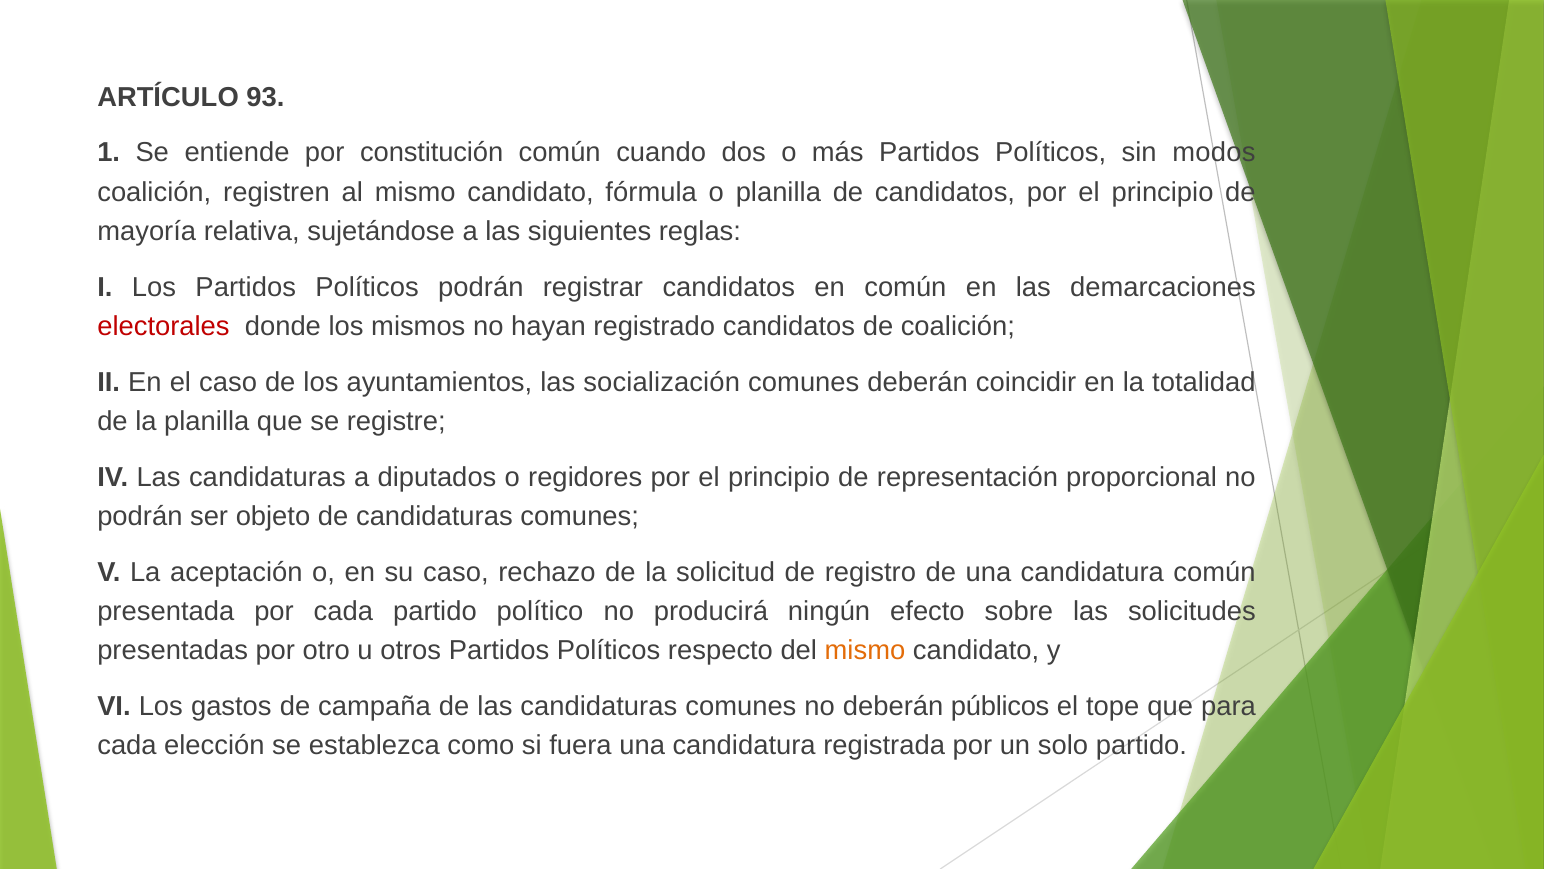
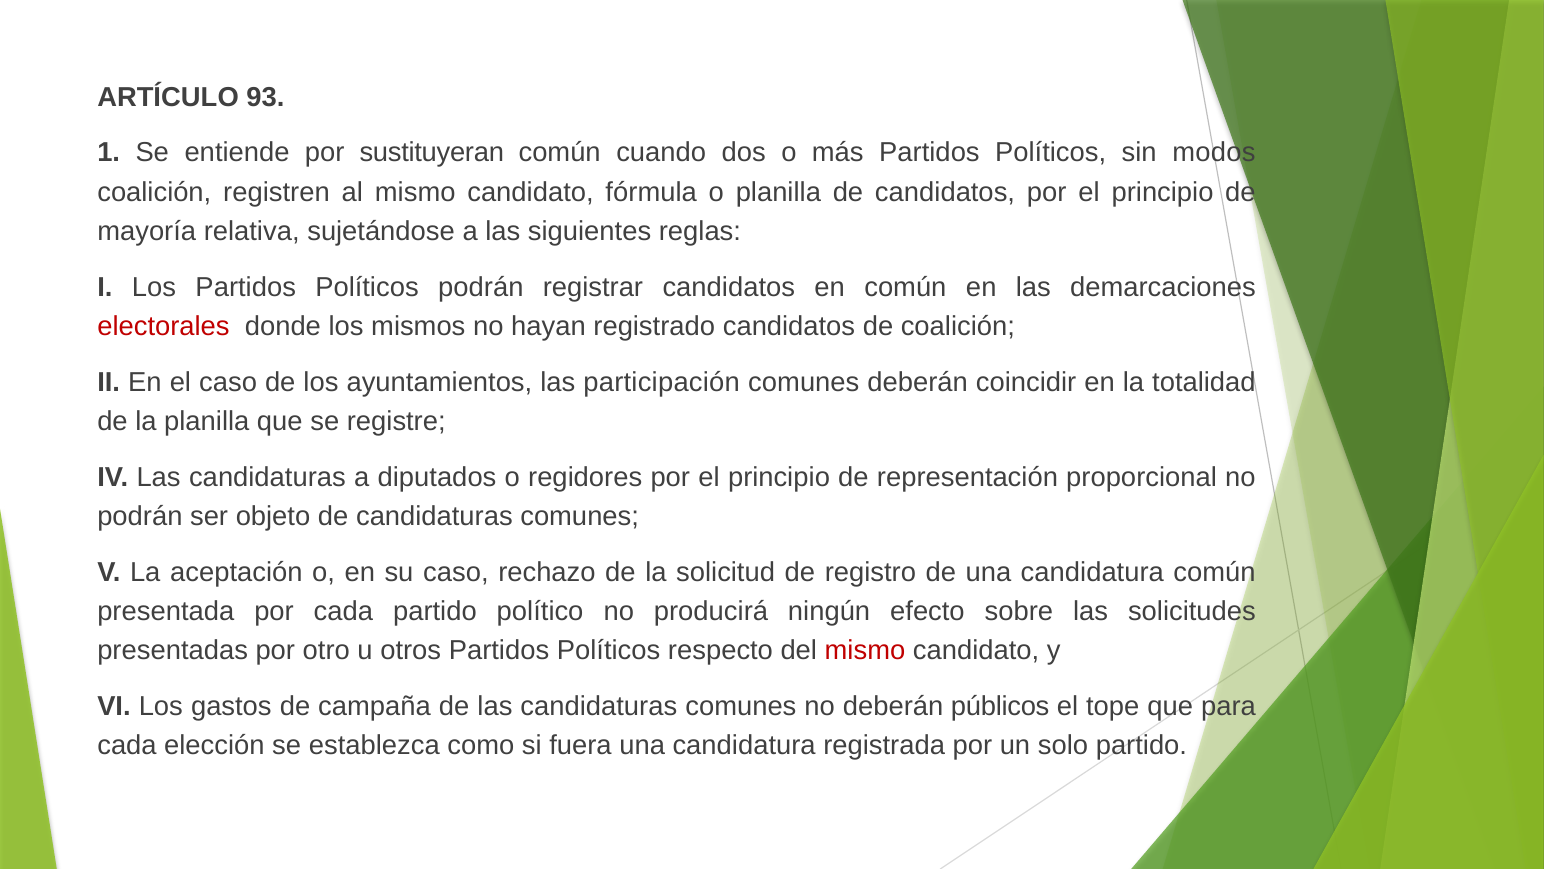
constitución: constitución -> sustituyeran
socialización: socialización -> participación
mismo at (865, 650) colour: orange -> red
